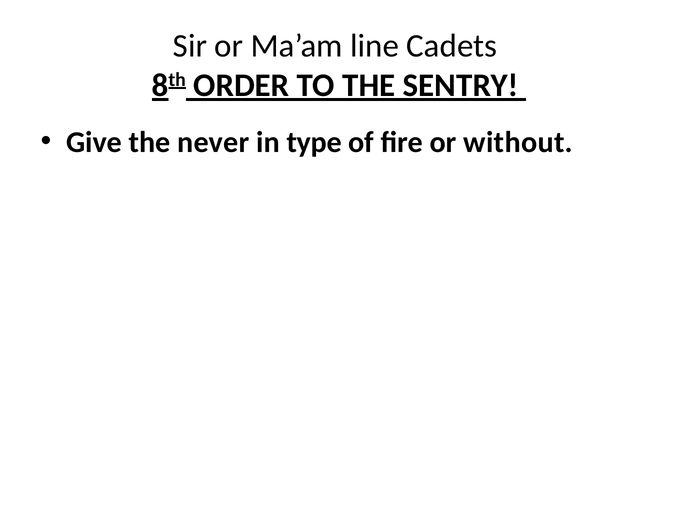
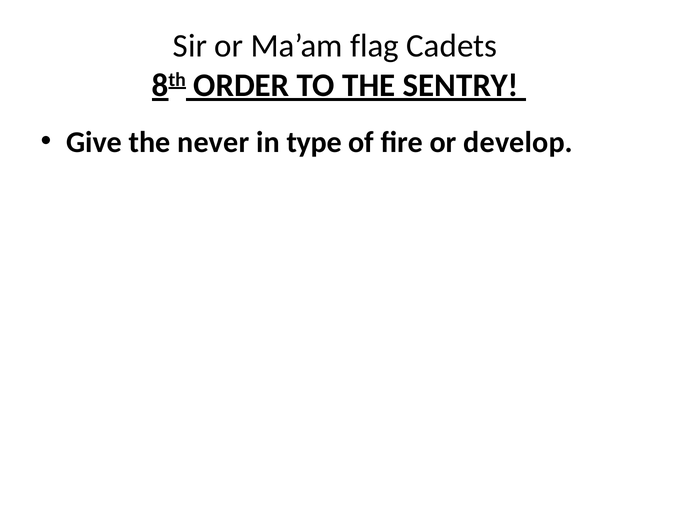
line: line -> flag
without: without -> develop
